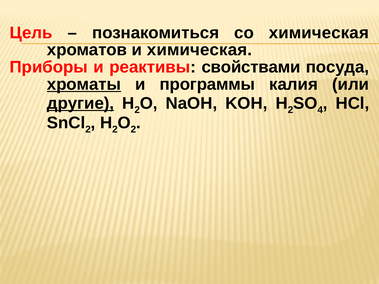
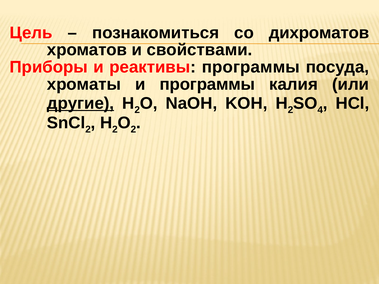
со химическая: химическая -> дихроматов
и химическая: химическая -> свойствами
реактивы свойствами: свойствами -> программы
хроматы underline: present -> none
